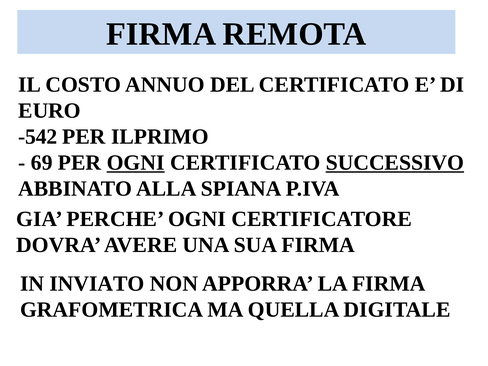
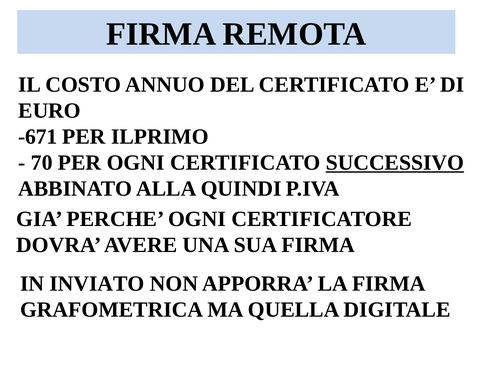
-542: -542 -> -671
69: 69 -> 70
OGNI at (136, 163) underline: present -> none
SPIANA: SPIANA -> QUINDI
